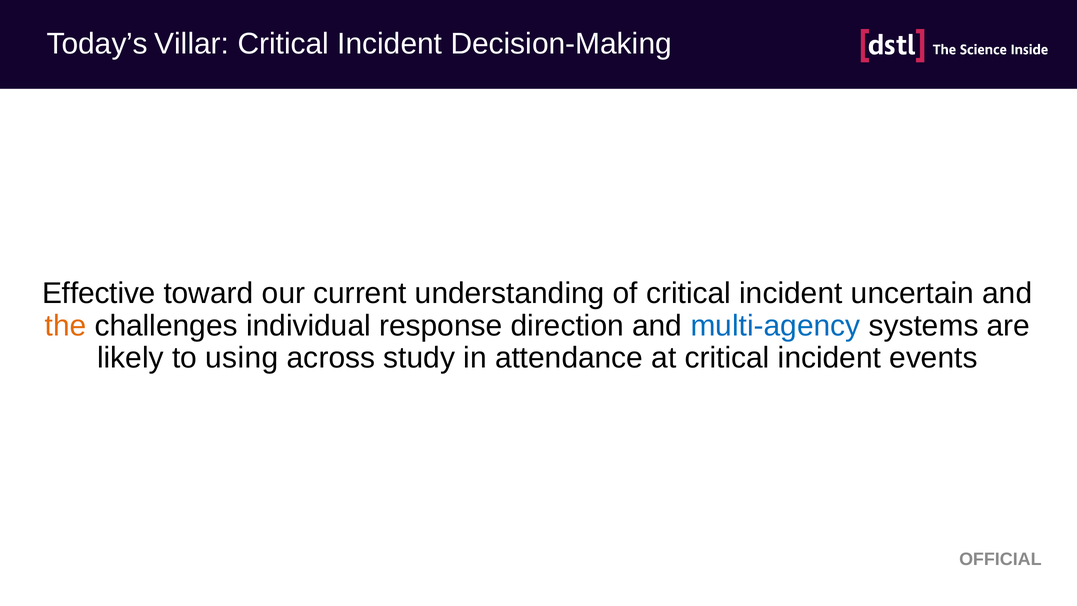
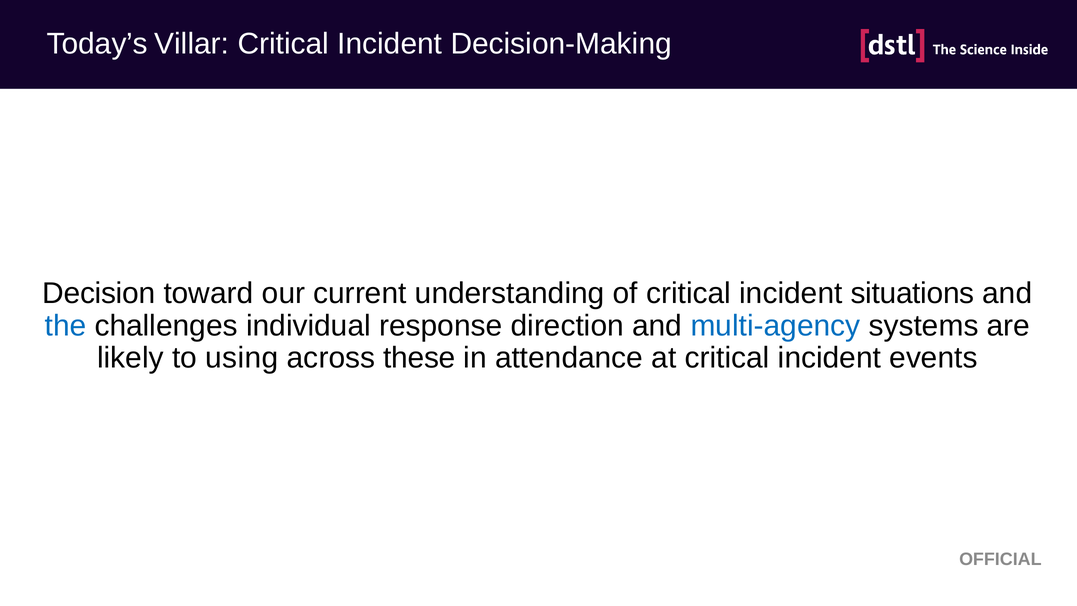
Effective: Effective -> Decision
uncertain: uncertain -> situations
the colour: orange -> blue
study: study -> these
